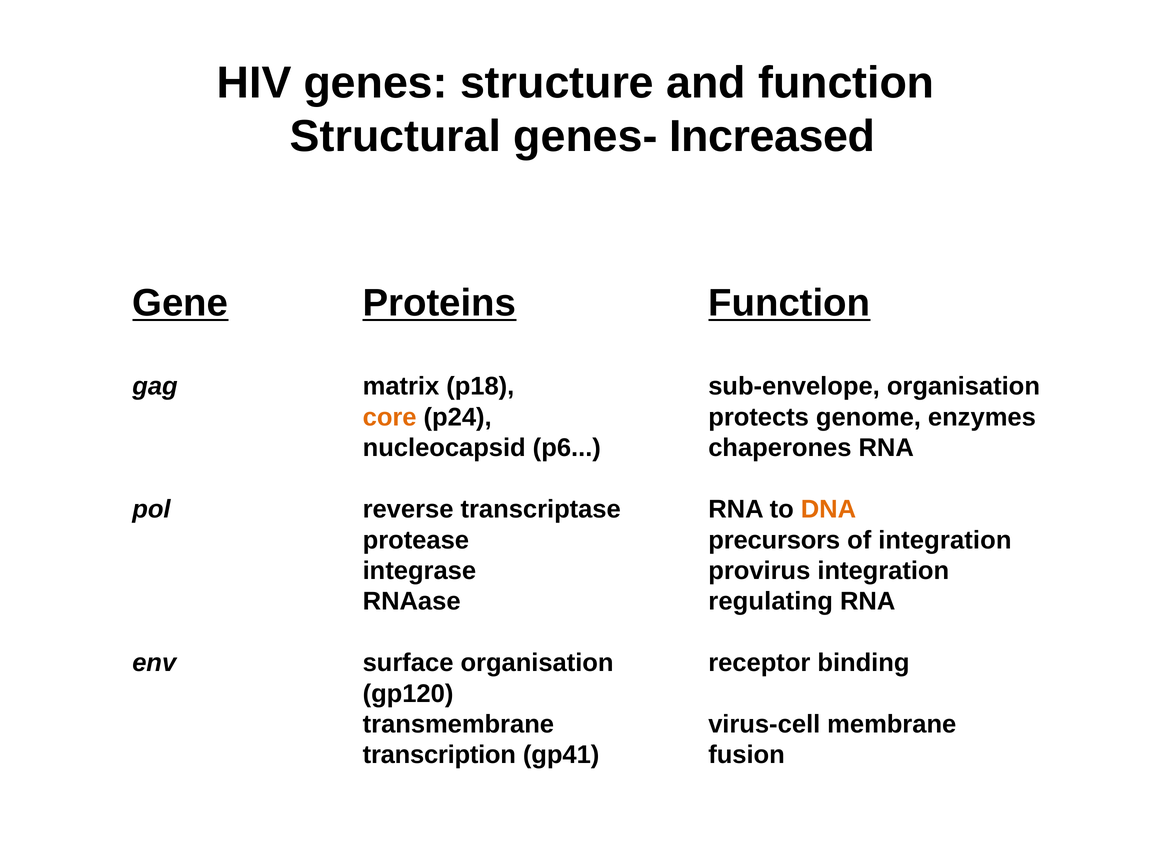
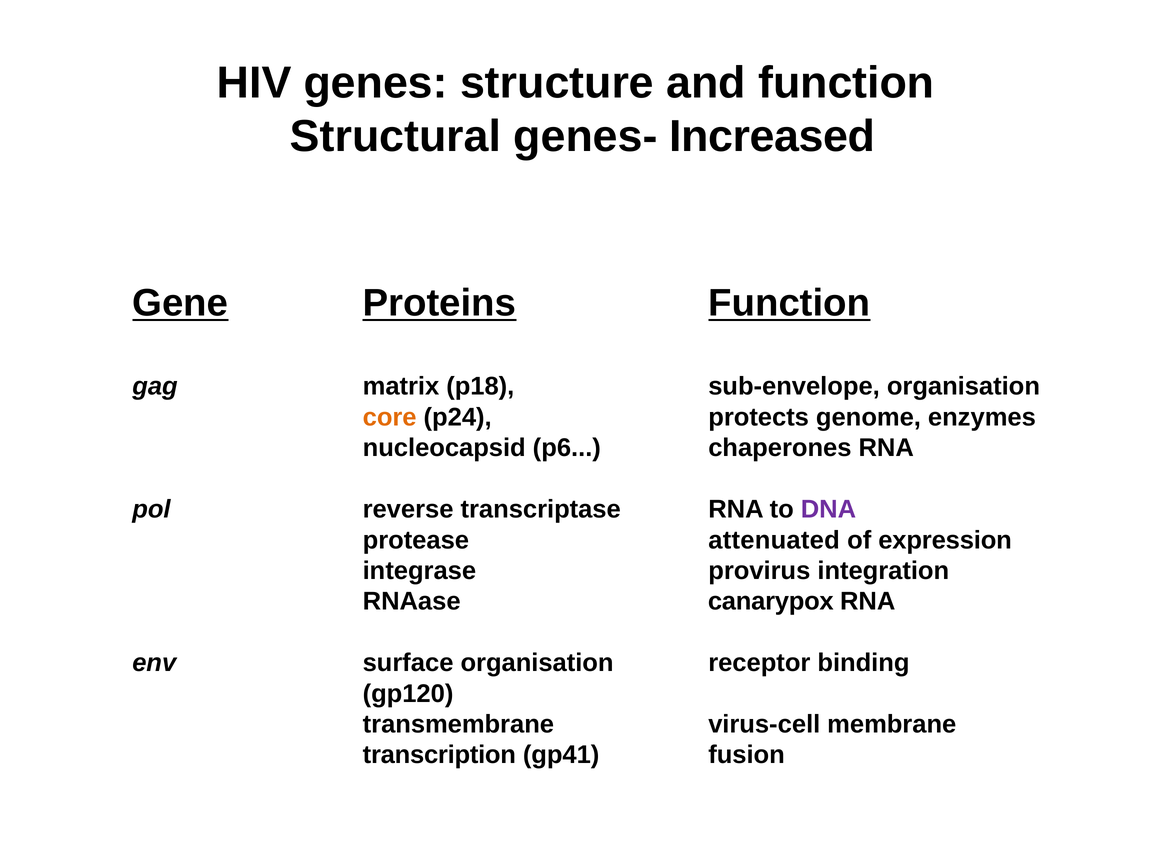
DNA colour: orange -> purple
precursors: precursors -> attenuated
of integration: integration -> expression
regulating: regulating -> canarypox
